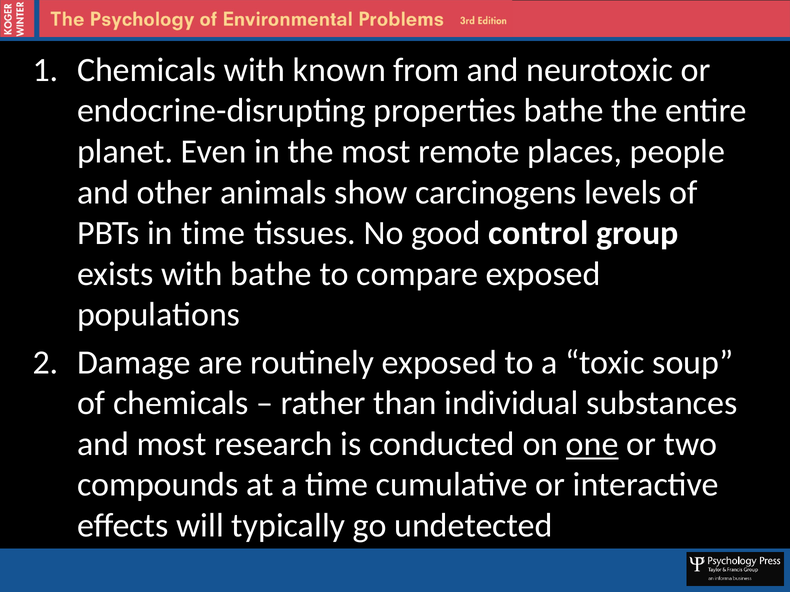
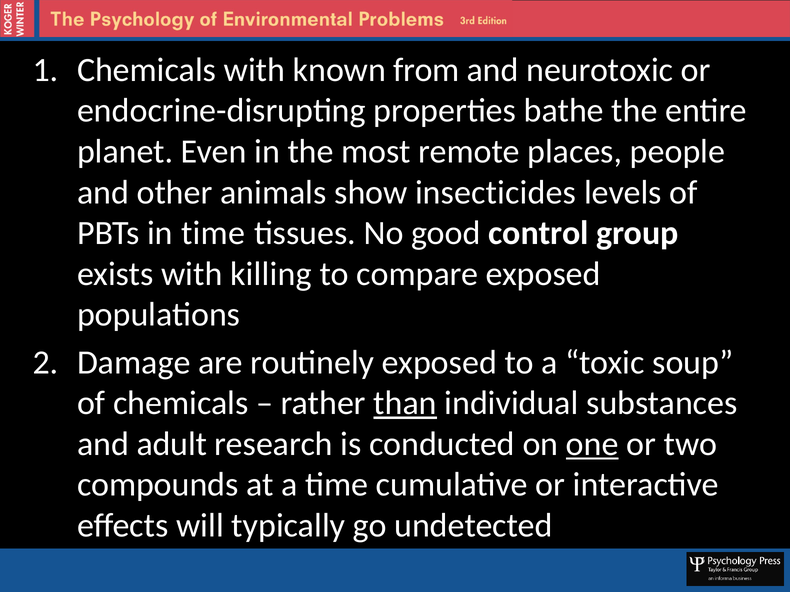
carcinogens: carcinogens -> insecticides
with bathe: bathe -> killing
than underline: none -> present
and most: most -> adult
